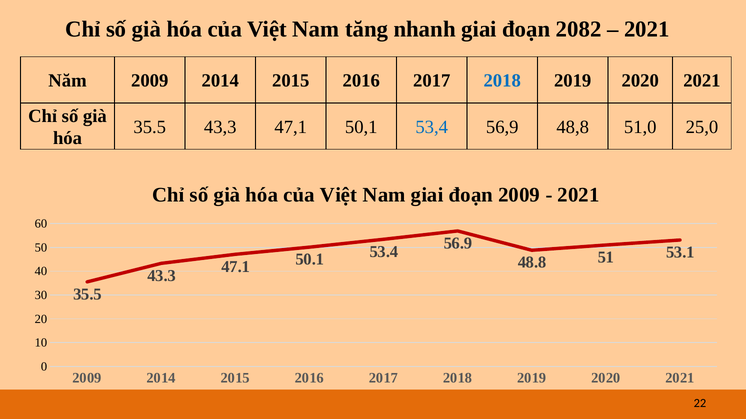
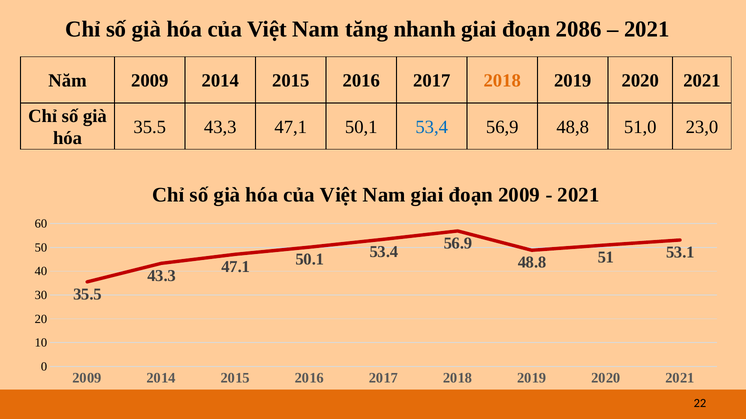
2082: 2082 -> 2086
2018 at (502, 81) colour: blue -> orange
25,0: 25,0 -> 23,0
